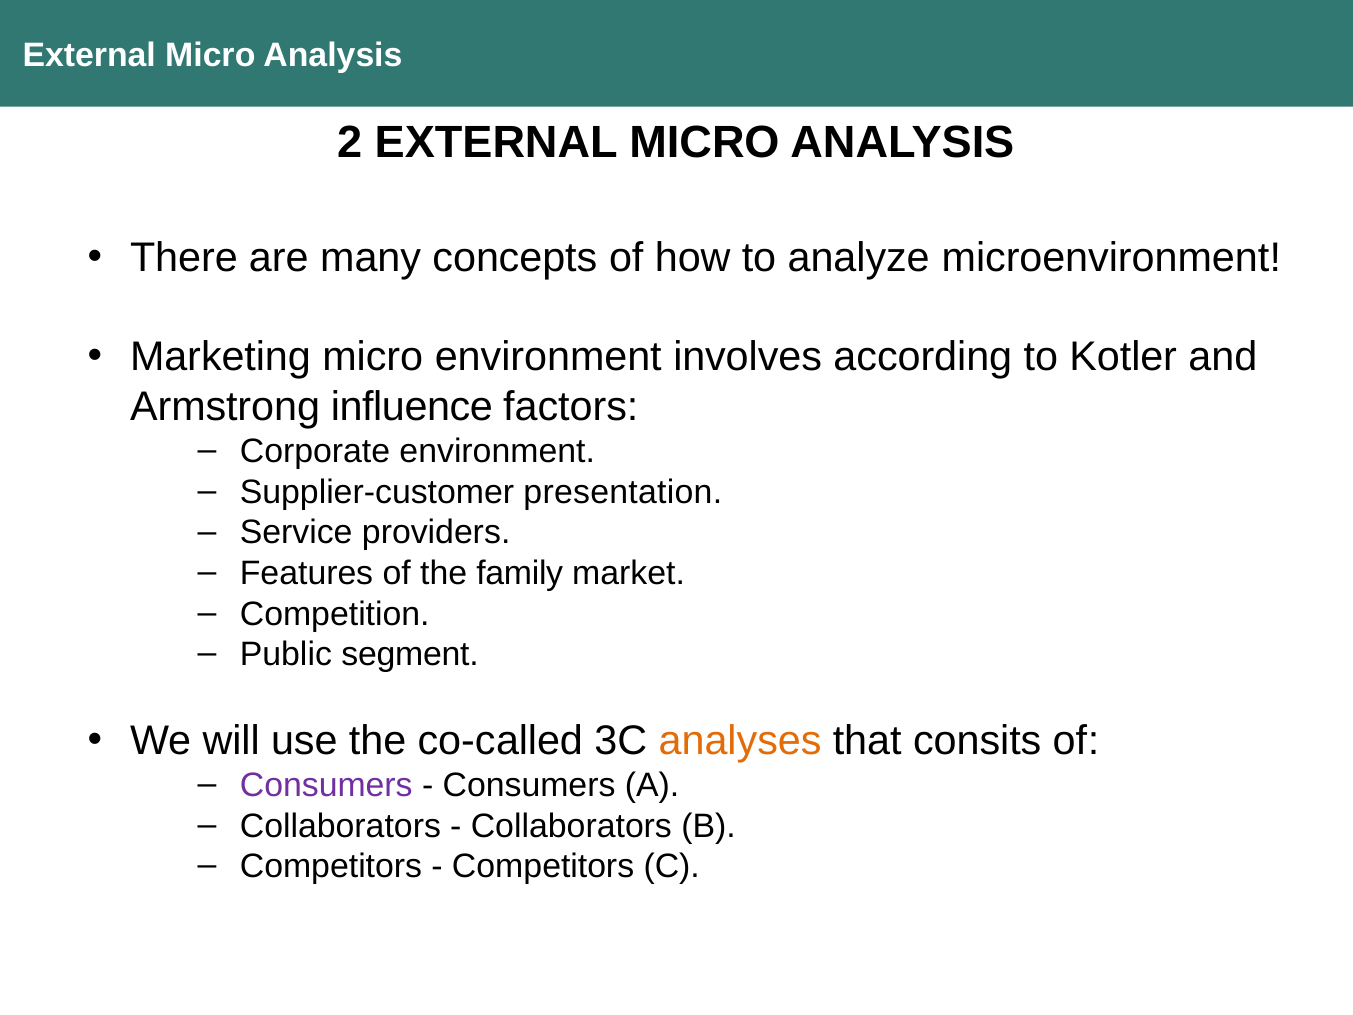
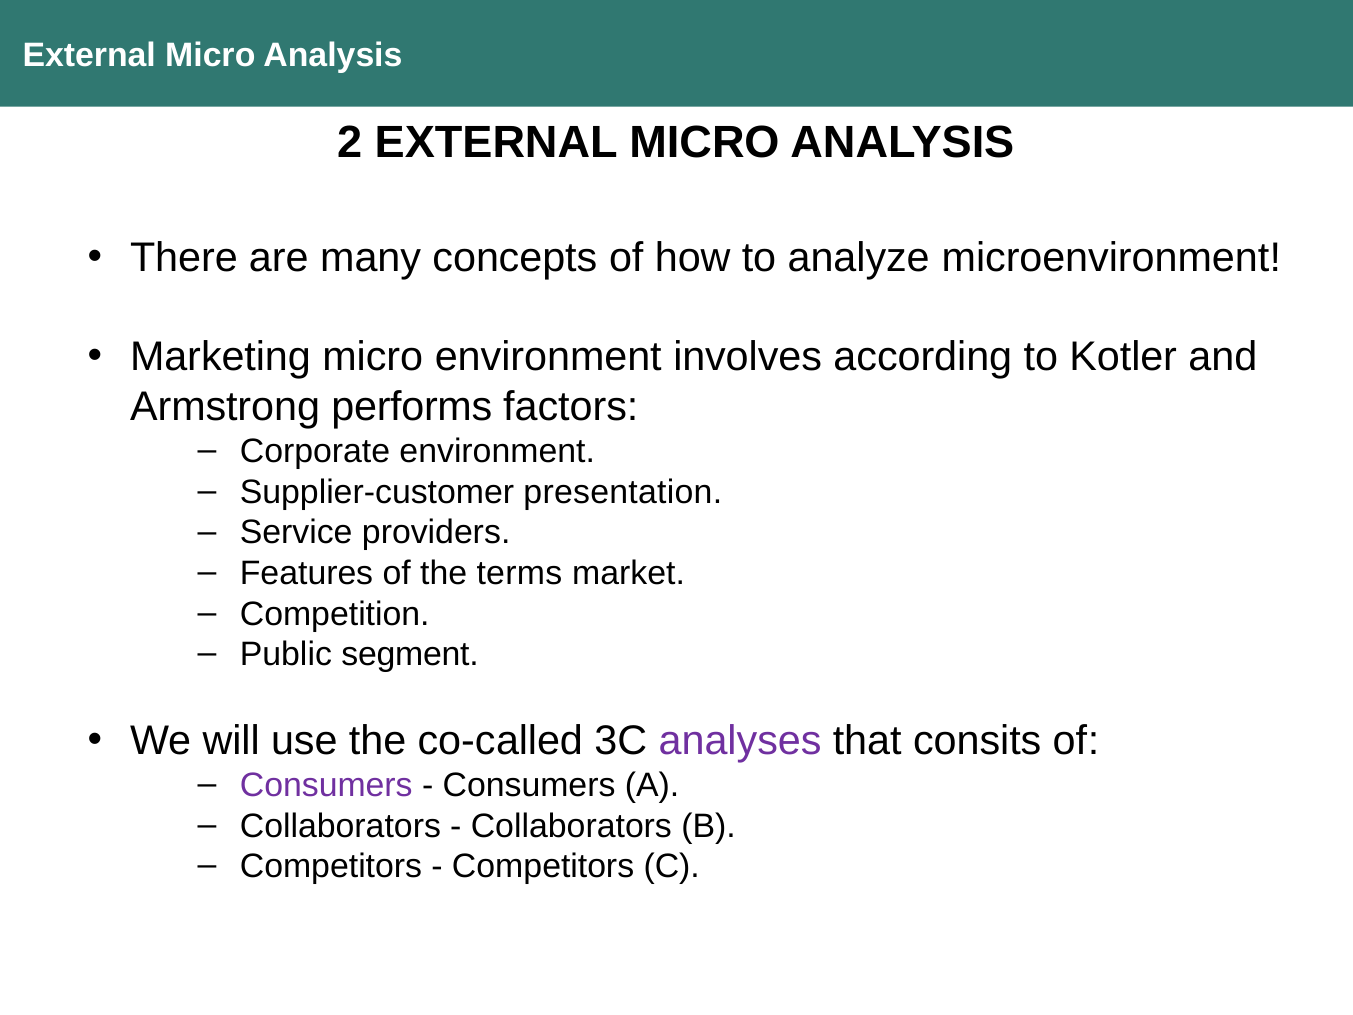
influence: influence -> performs
family: family -> terms
analyses colour: orange -> purple
